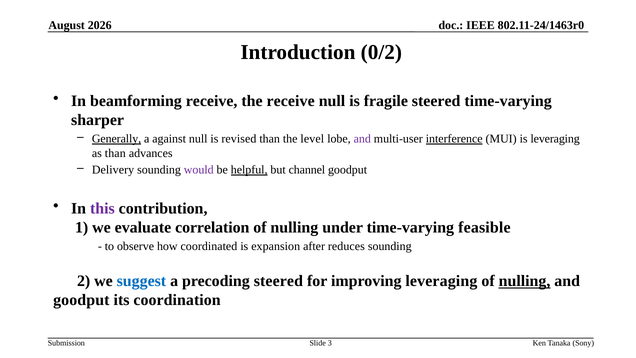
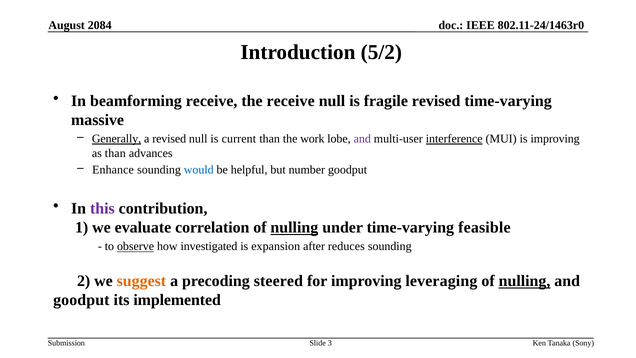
2026: 2026 -> 2084
0/2: 0/2 -> 5/2
fragile steered: steered -> revised
sharper: sharper -> massive
a against: against -> revised
revised: revised -> current
level: level -> work
is leveraging: leveraging -> improving
Delivery: Delivery -> Enhance
would colour: purple -> blue
helpful underline: present -> none
channel: channel -> number
nulling at (294, 228) underline: none -> present
observe underline: none -> present
coordinated: coordinated -> investigated
suggest colour: blue -> orange
coordination: coordination -> implemented
